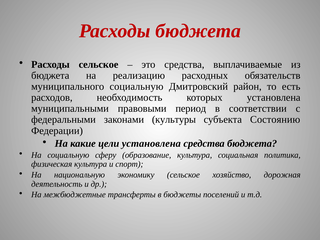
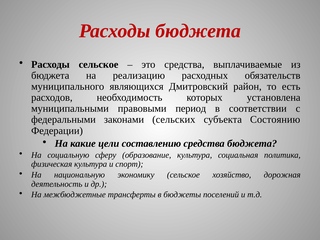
муниципального социальную: социальную -> являющихся
культуры: культуры -> сельских
цели установлена: установлена -> составлению
